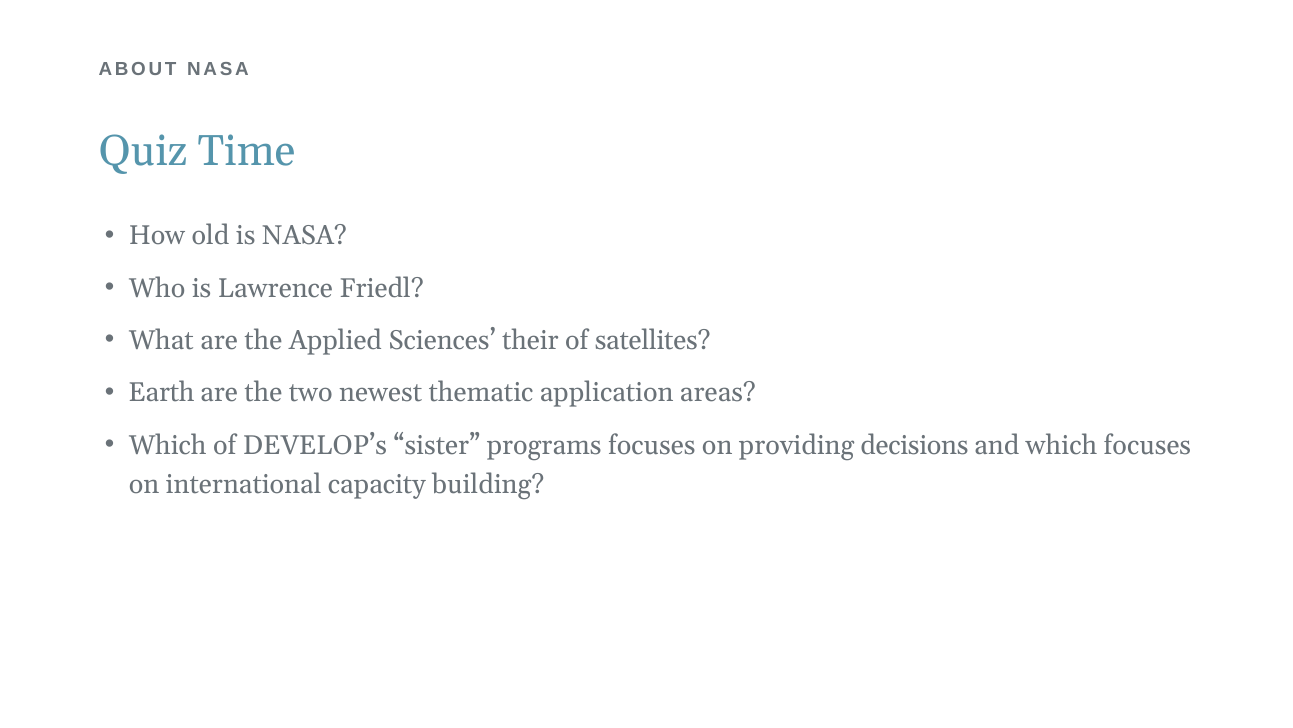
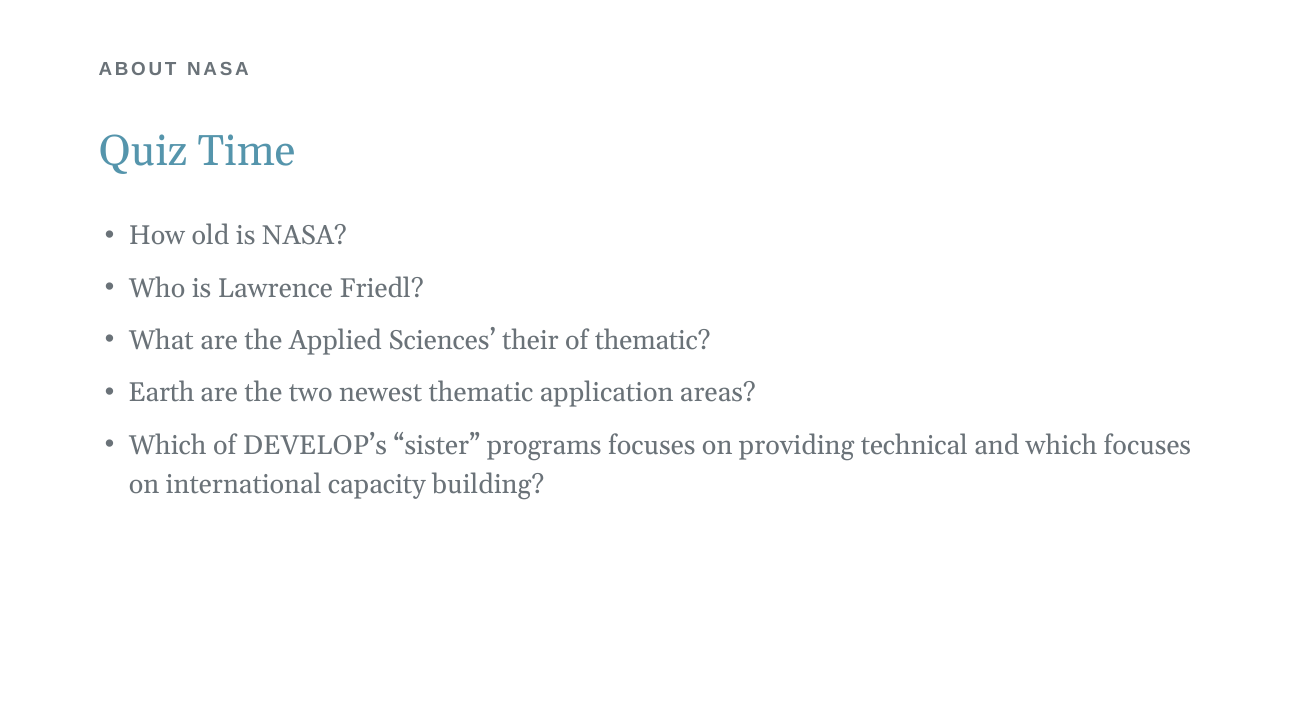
of satellites: satellites -> thematic
decisions: decisions -> technical
